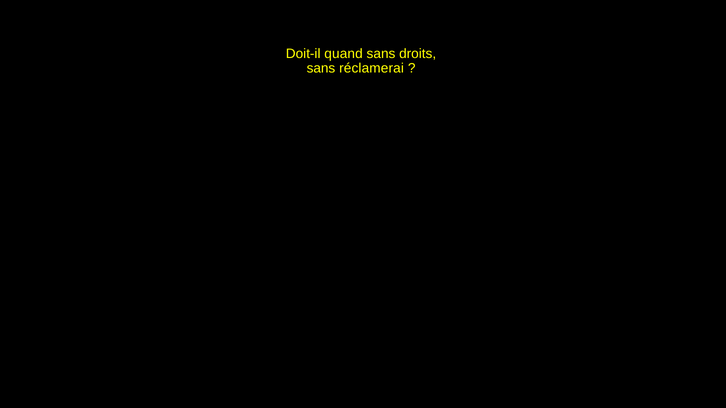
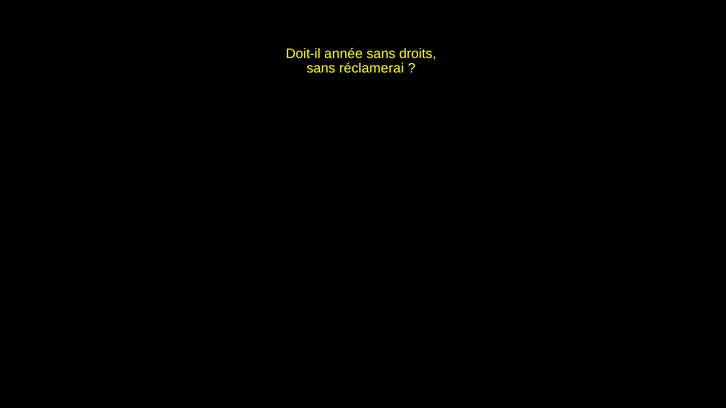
quand: quand -> année
